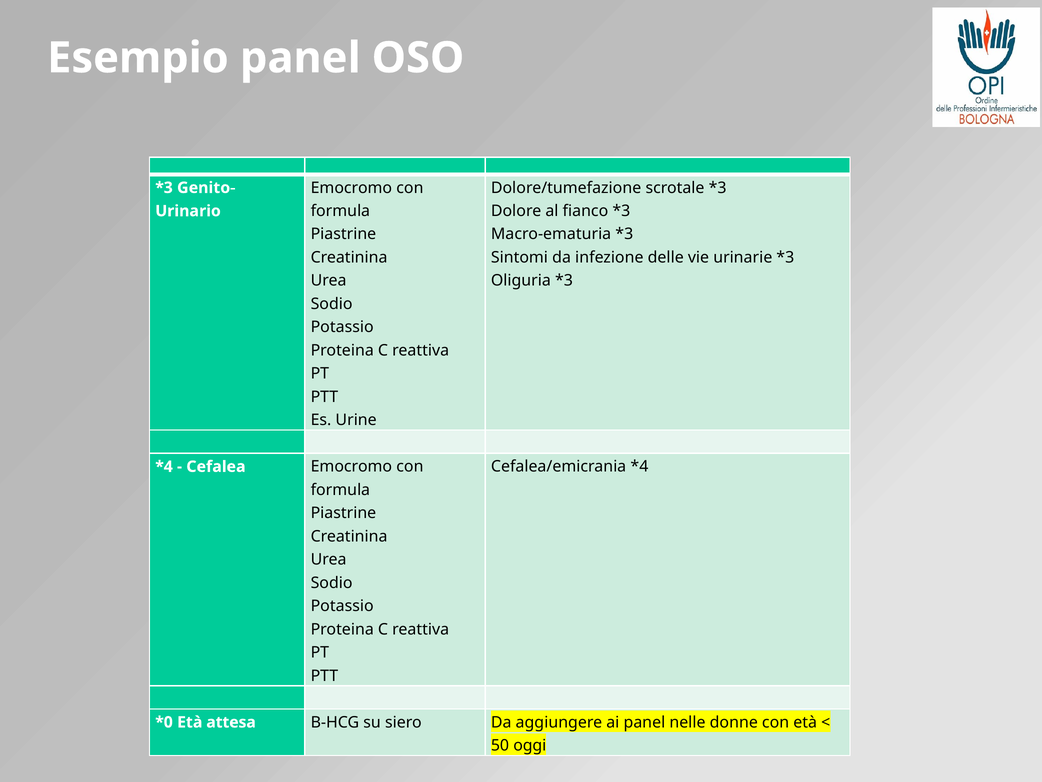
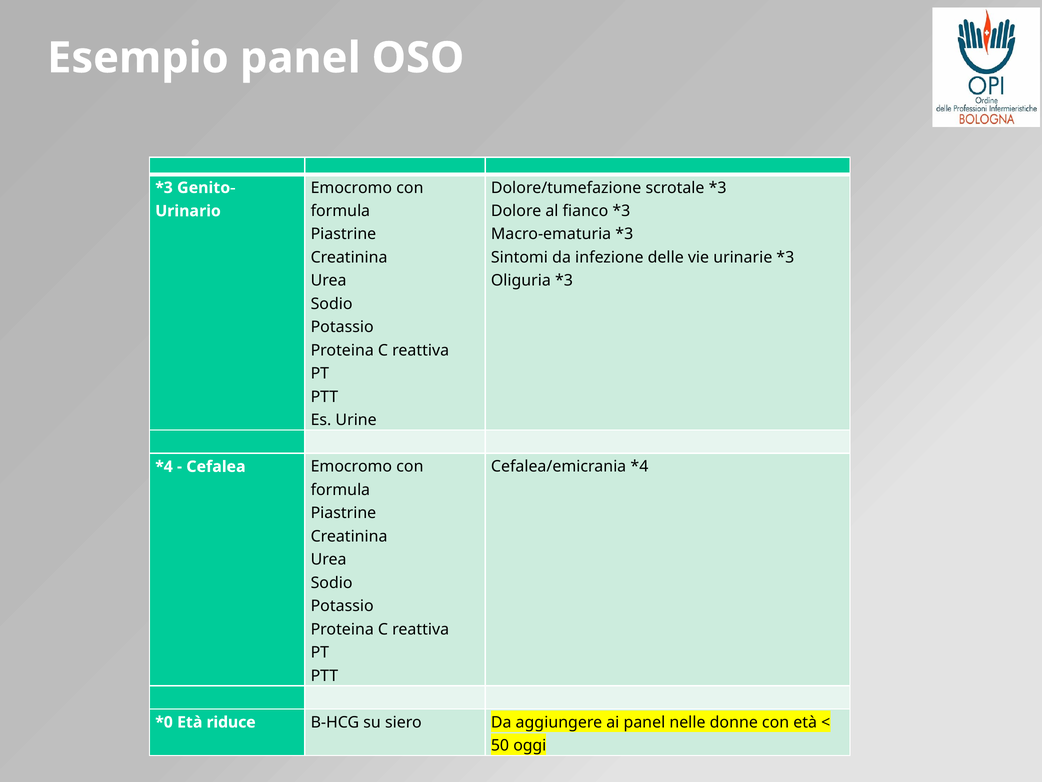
attesa: attesa -> riduce
